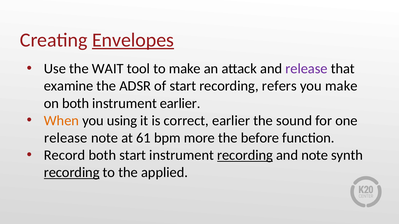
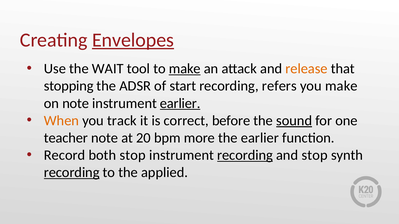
make at (185, 69) underline: none -> present
release at (306, 69) colour: purple -> orange
examine: examine -> stopping
on both: both -> note
earlier at (180, 103) underline: none -> present
using: using -> track
correct earlier: earlier -> before
sound underline: none -> present
release at (66, 138): release -> teacher
61: 61 -> 20
the before: before -> earlier
both start: start -> stop
and note: note -> stop
